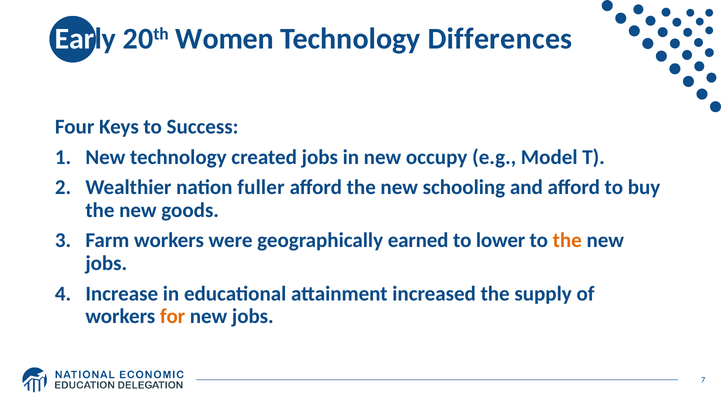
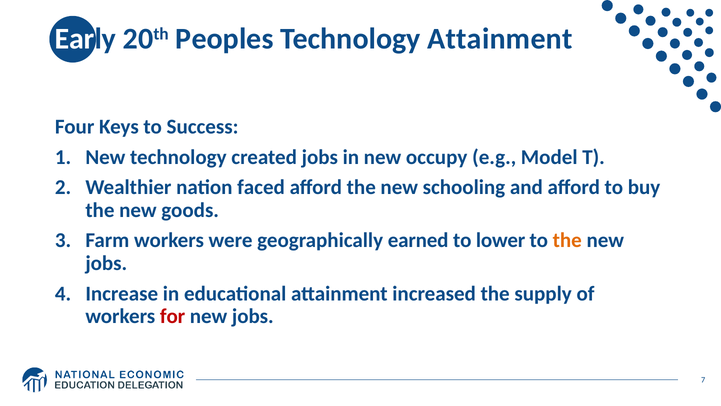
Women: Women -> Peoples
Technology Differences: Differences -> Attainment
fuller: fuller -> faced
for colour: orange -> red
